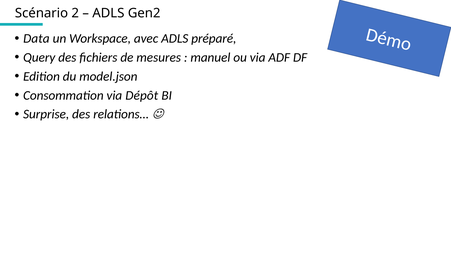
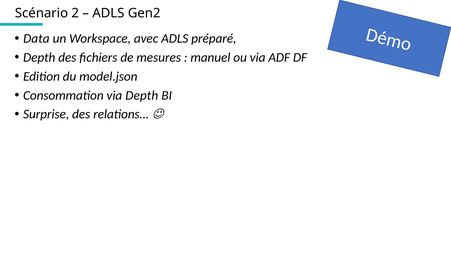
Query at (39, 57): Query -> Depth
via Dépôt: Dépôt -> Depth
